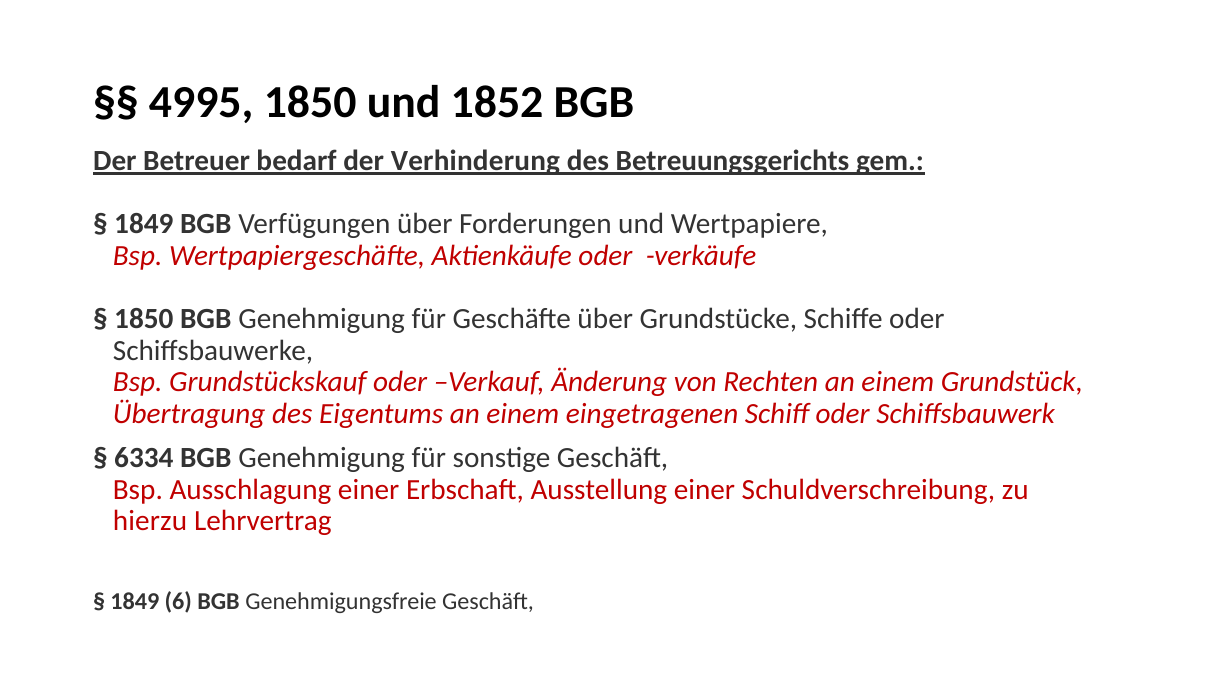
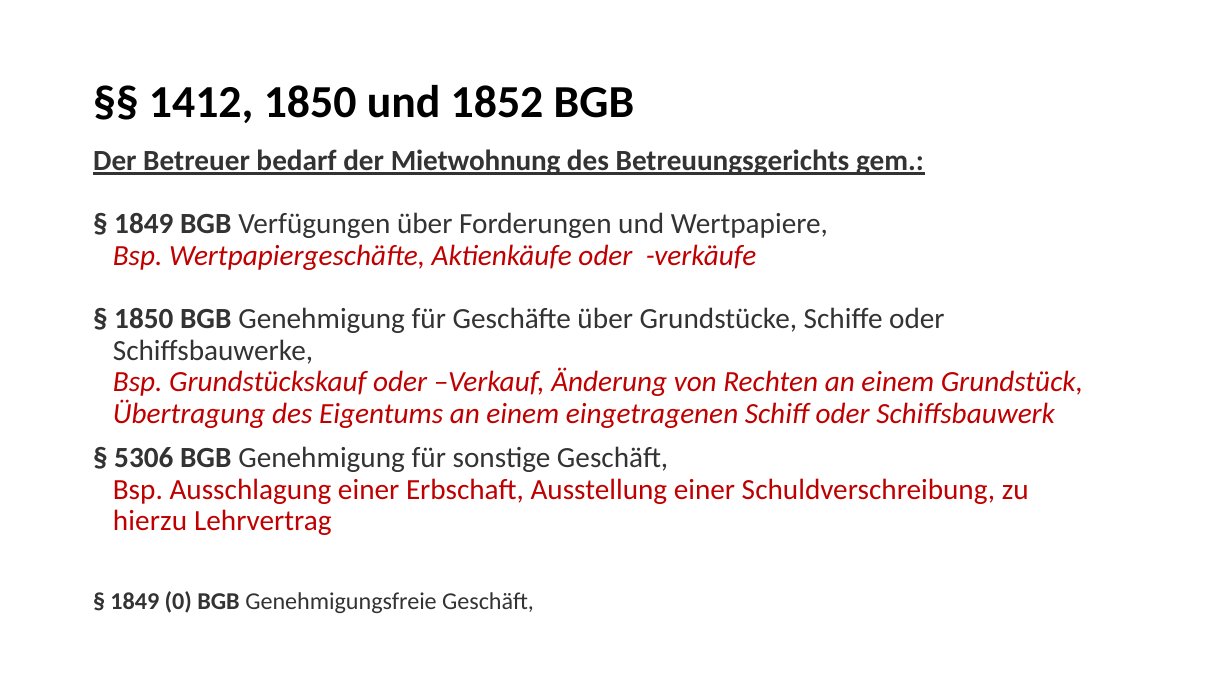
4995: 4995 -> 1412
Verhinderung: Verhinderung -> Mietwohnung
6334: 6334 -> 5306
6: 6 -> 0
